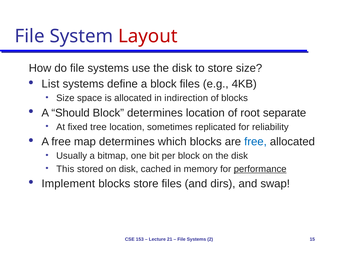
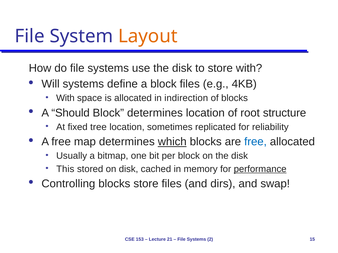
Layout colour: red -> orange
store size: size -> with
List: List -> Will
Size at (65, 98): Size -> With
separate: separate -> structure
which underline: none -> present
Implement: Implement -> Controlling
